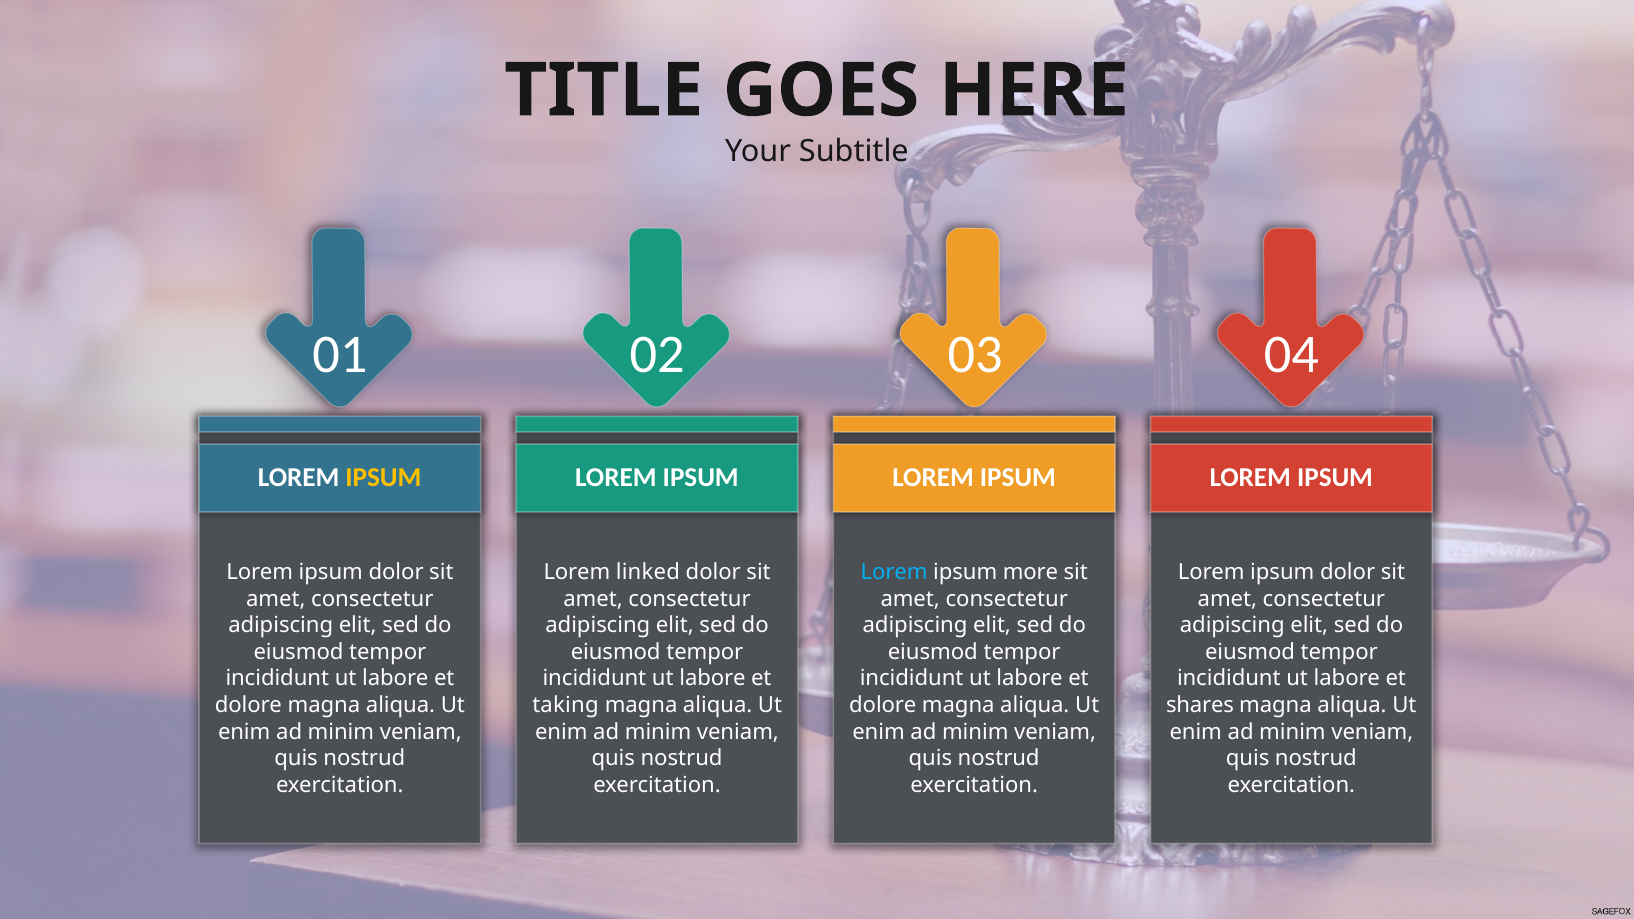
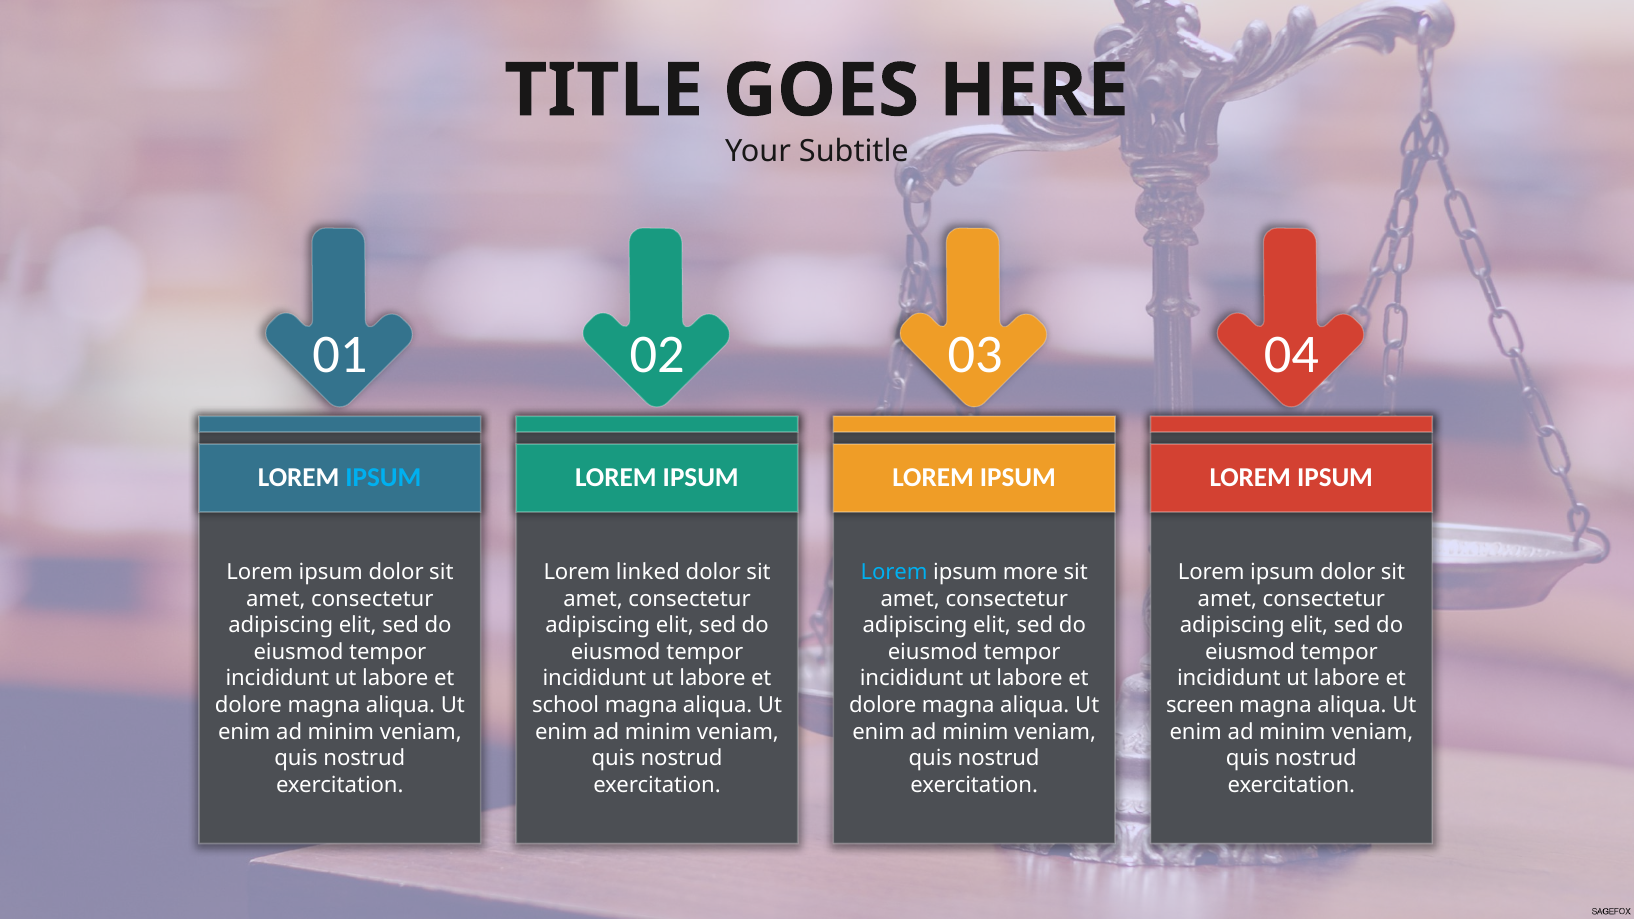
IPSUM at (383, 478) colour: yellow -> light blue
taking: taking -> school
shares: shares -> screen
